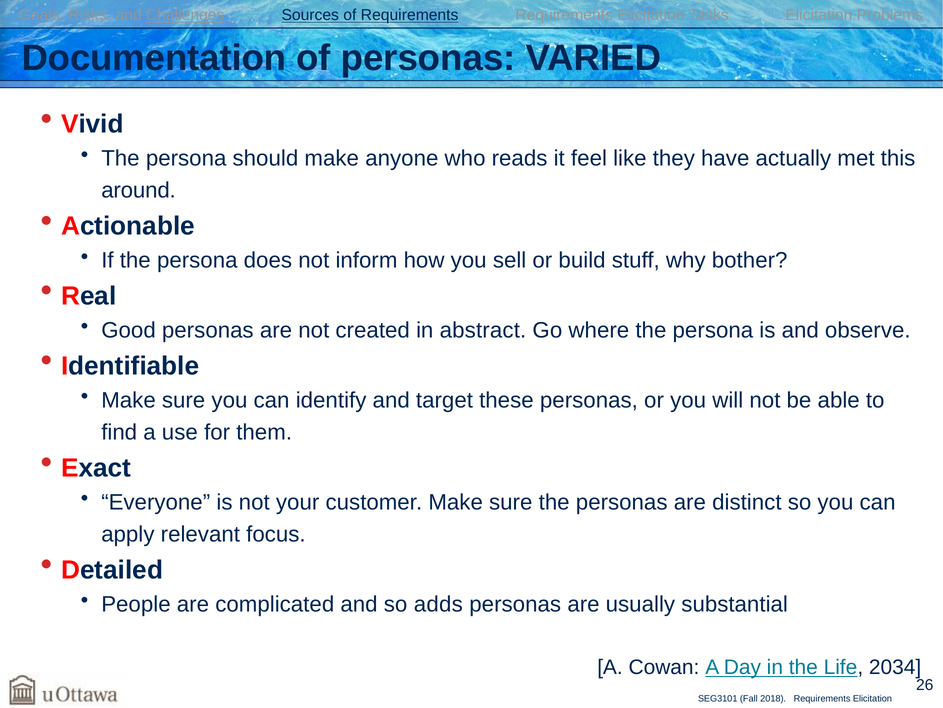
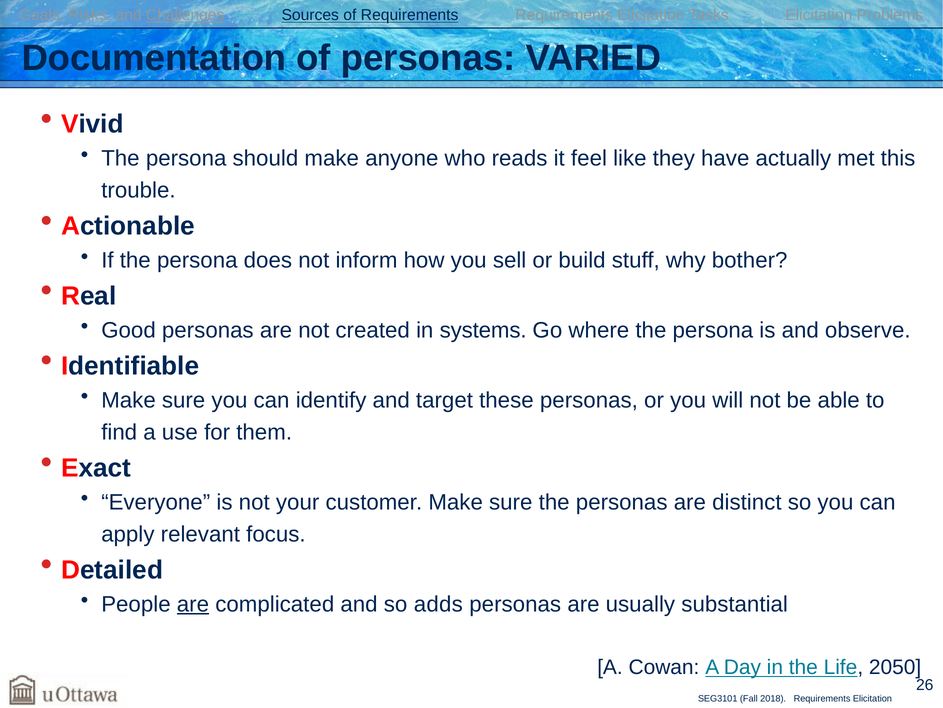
around: around -> trouble
abstract: abstract -> systems
are at (193, 604) underline: none -> present
2034: 2034 -> 2050
